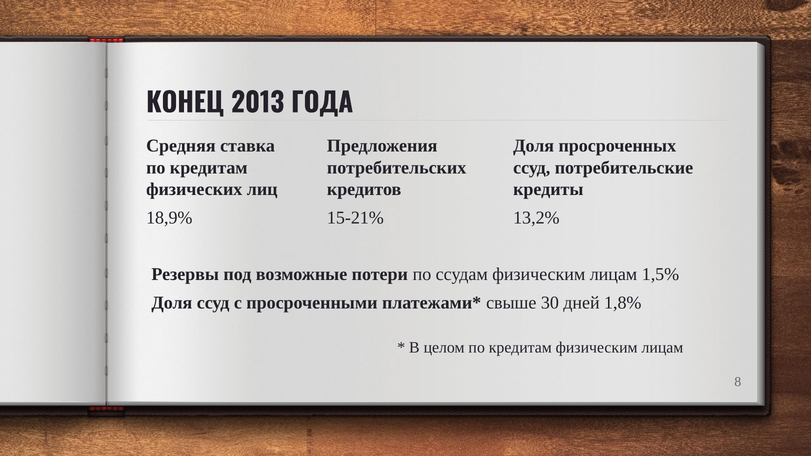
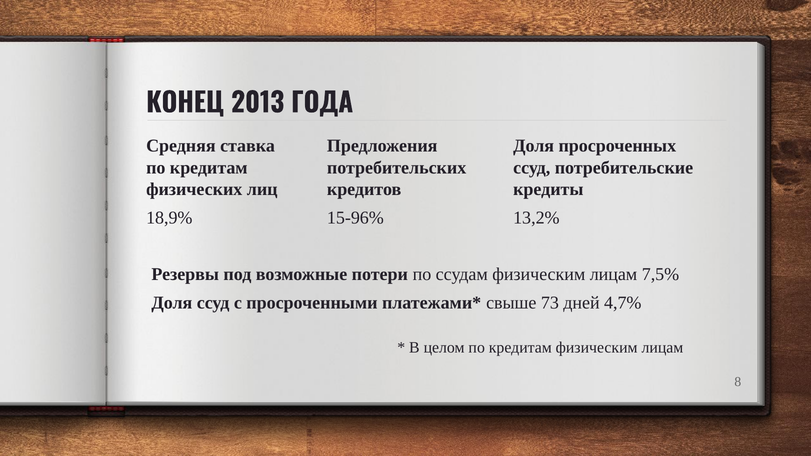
15-21%: 15-21% -> 15-96%
1,5%: 1,5% -> 7,5%
30: 30 -> 73
1,8%: 1,8% -> 4,7%
